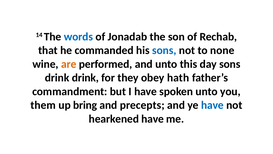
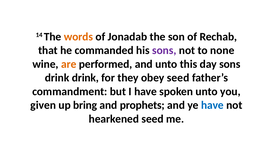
words colour: blue -> orange
sons at (164, 50) colour: blue -> purple
obey hath: hath -> seed
them: them -> given
precepts: precepts -> prophets
hearkened have: have -> seed
